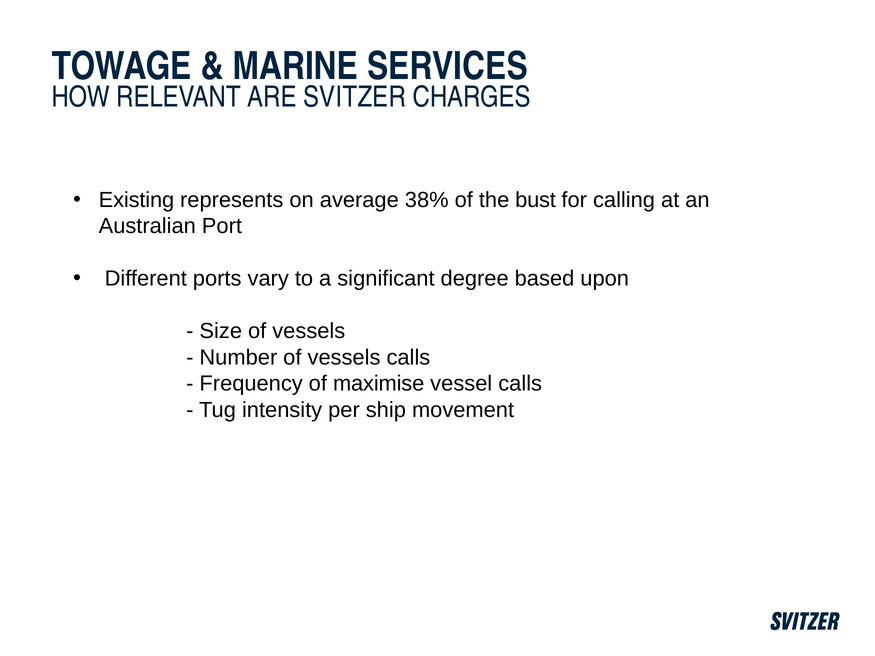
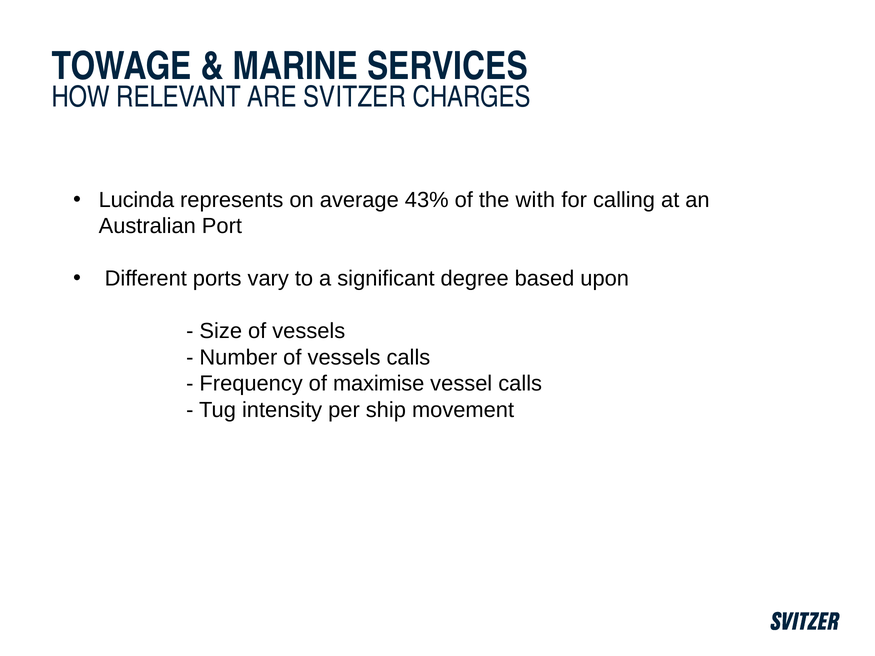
Existing: Existing -> Lucinda
38%: 38% -> 43%
bust: bust -> with
